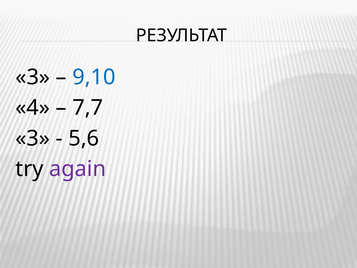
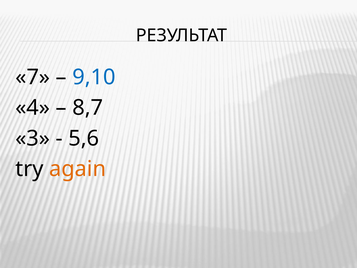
3 at (33, 77): 3 -> 7
7,7: 7,7 -> 8,7
again colour: purple -> orange
